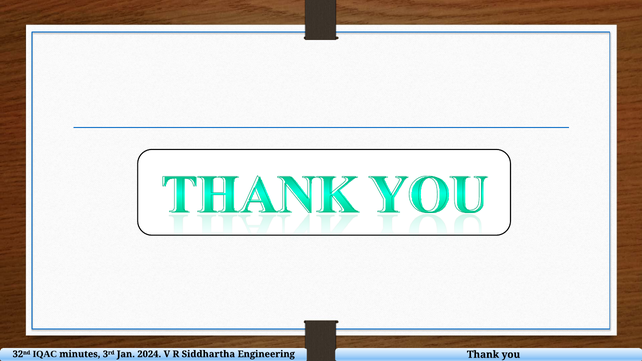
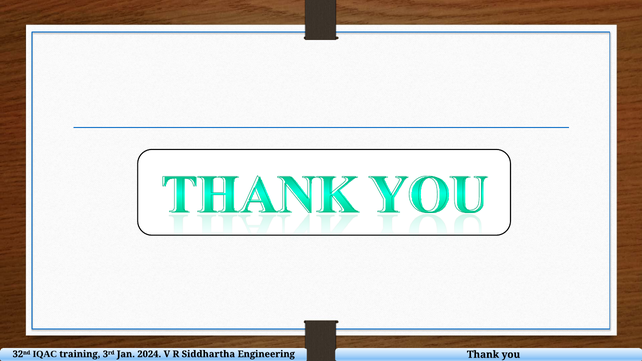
minutes: minutes -> training
